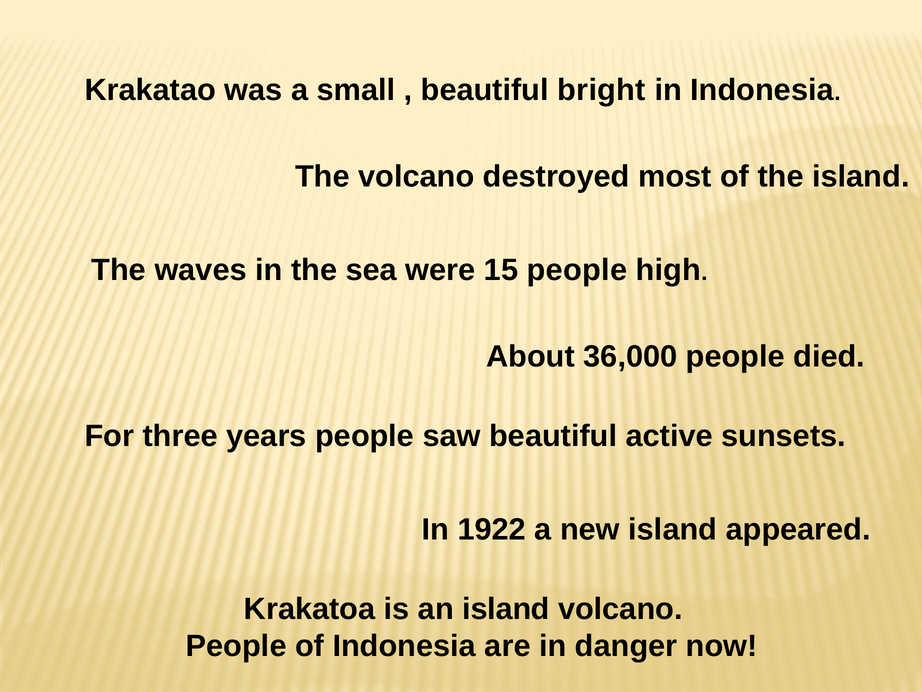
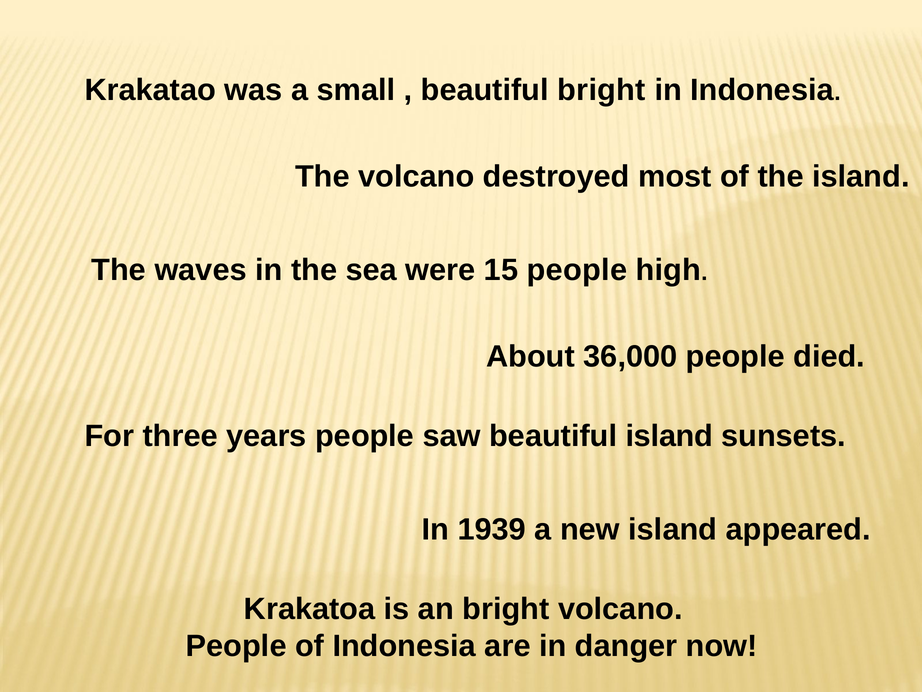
beautiful active: active -> island
1922: 1922 -> 1939
an island: island -> bright
